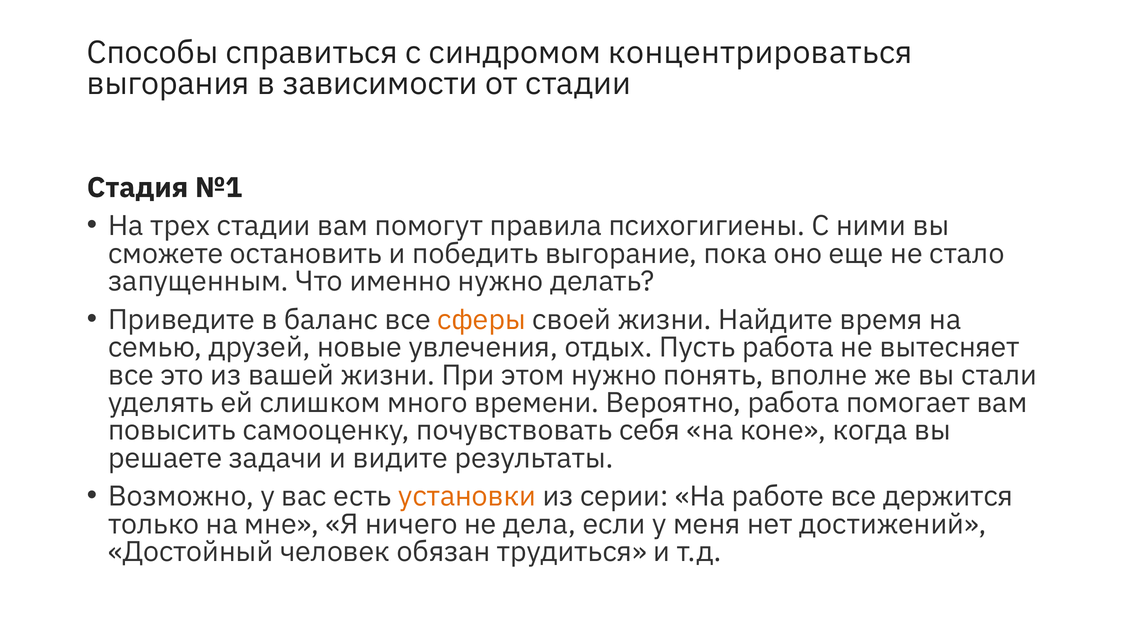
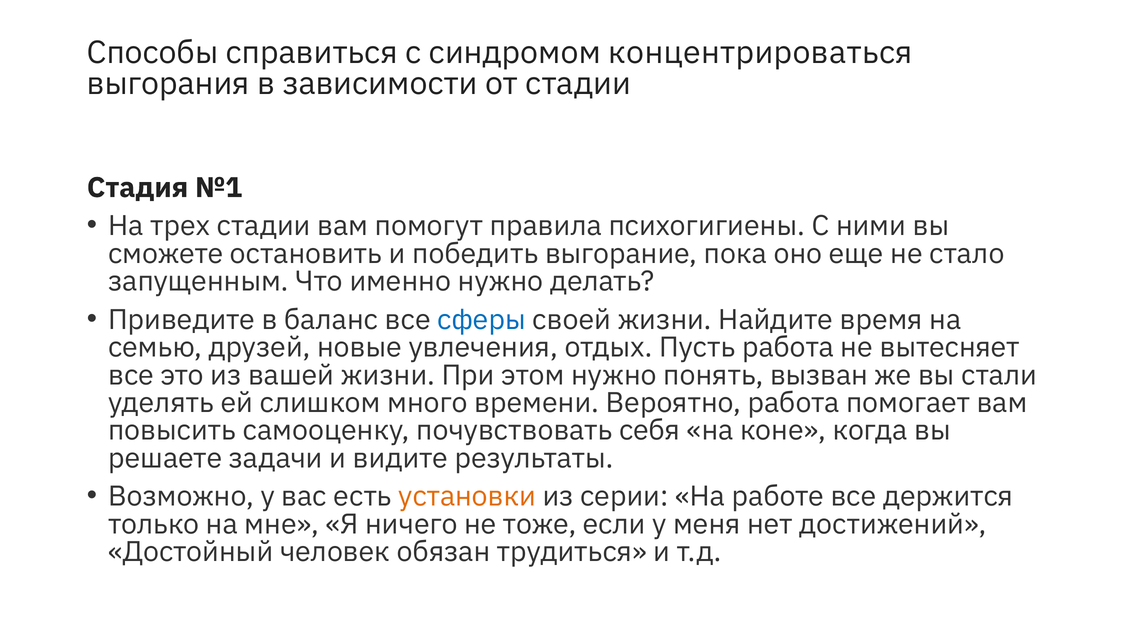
сферы colour: orange -> blue
вполне: вполне -> вызван
дела: дела -> тоже
